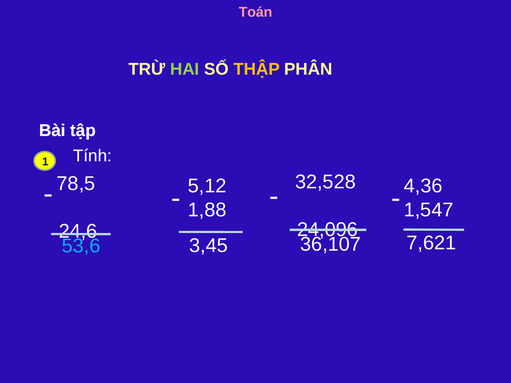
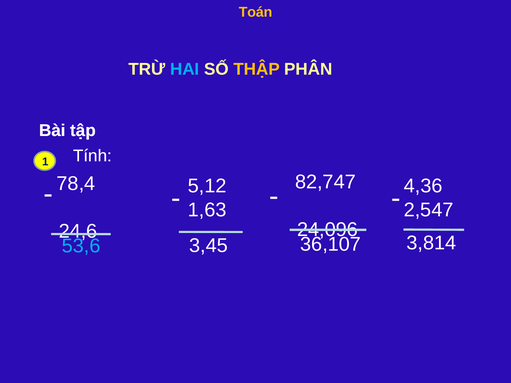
Toán colour: pink -> yellow
HAI colour: light green -> light blue
32,528: 32,528 -> 82,747
78,5: 78,5 -> 78,4
1,88: 1,88 -> 1,63
1,547: 1,547 -> 2,547
7,621: 7,621 -> 3,814
